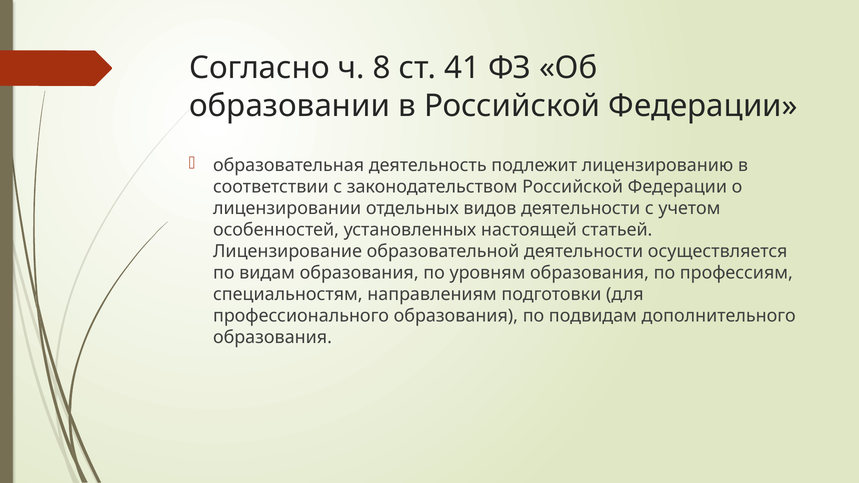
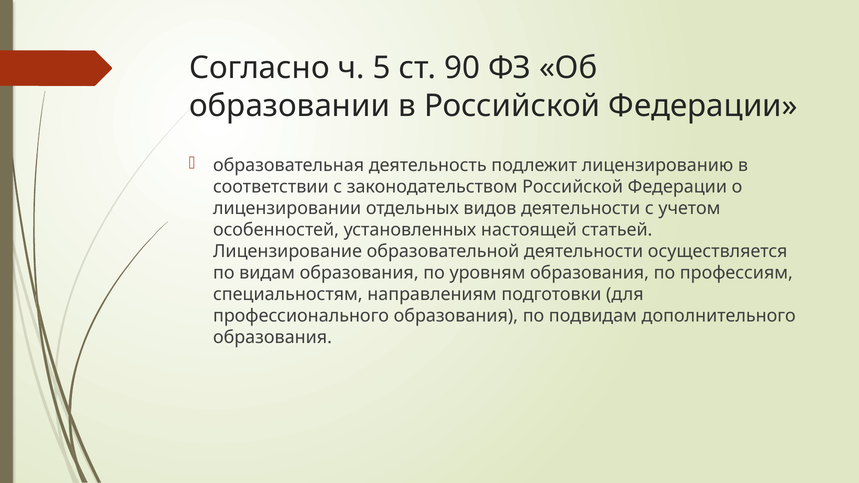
8: 8 -> 5
41: 41 -> 90
